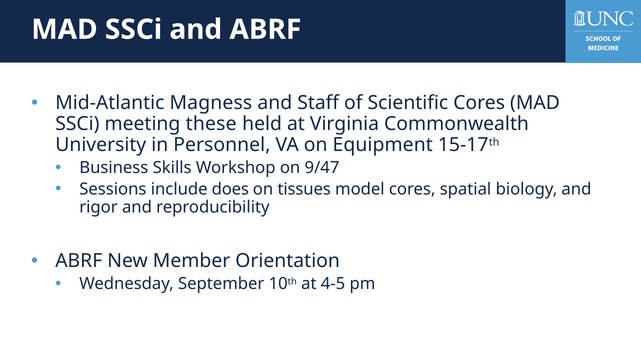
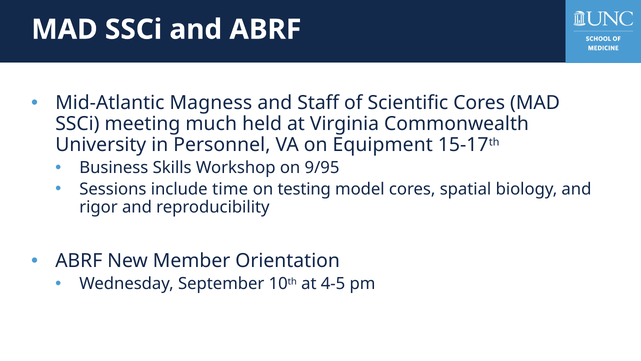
these: these -> much
9/47: 9/47 -> 9/95
does: does -> time
tissues: tissues -> testing
